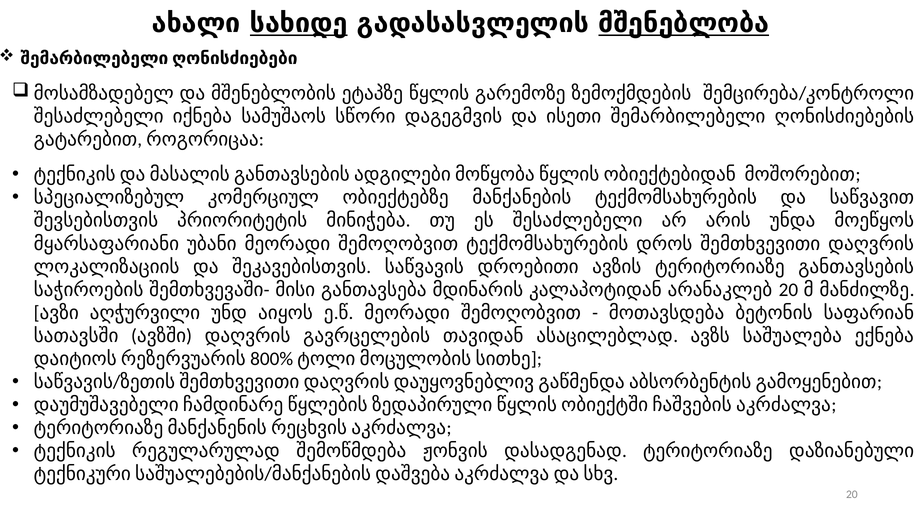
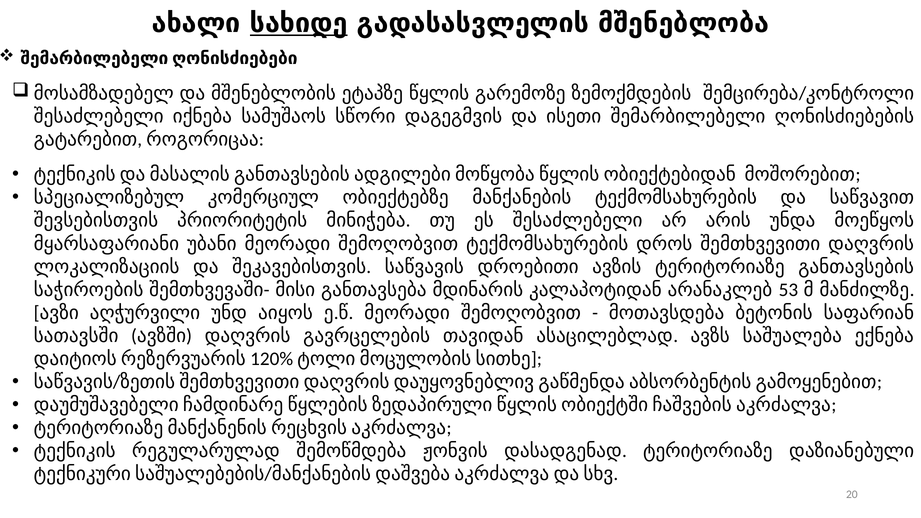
მშენებლობა underline: present -> none
20 at (788, 290): 20 -> 53
800%: 800% -> 120%
